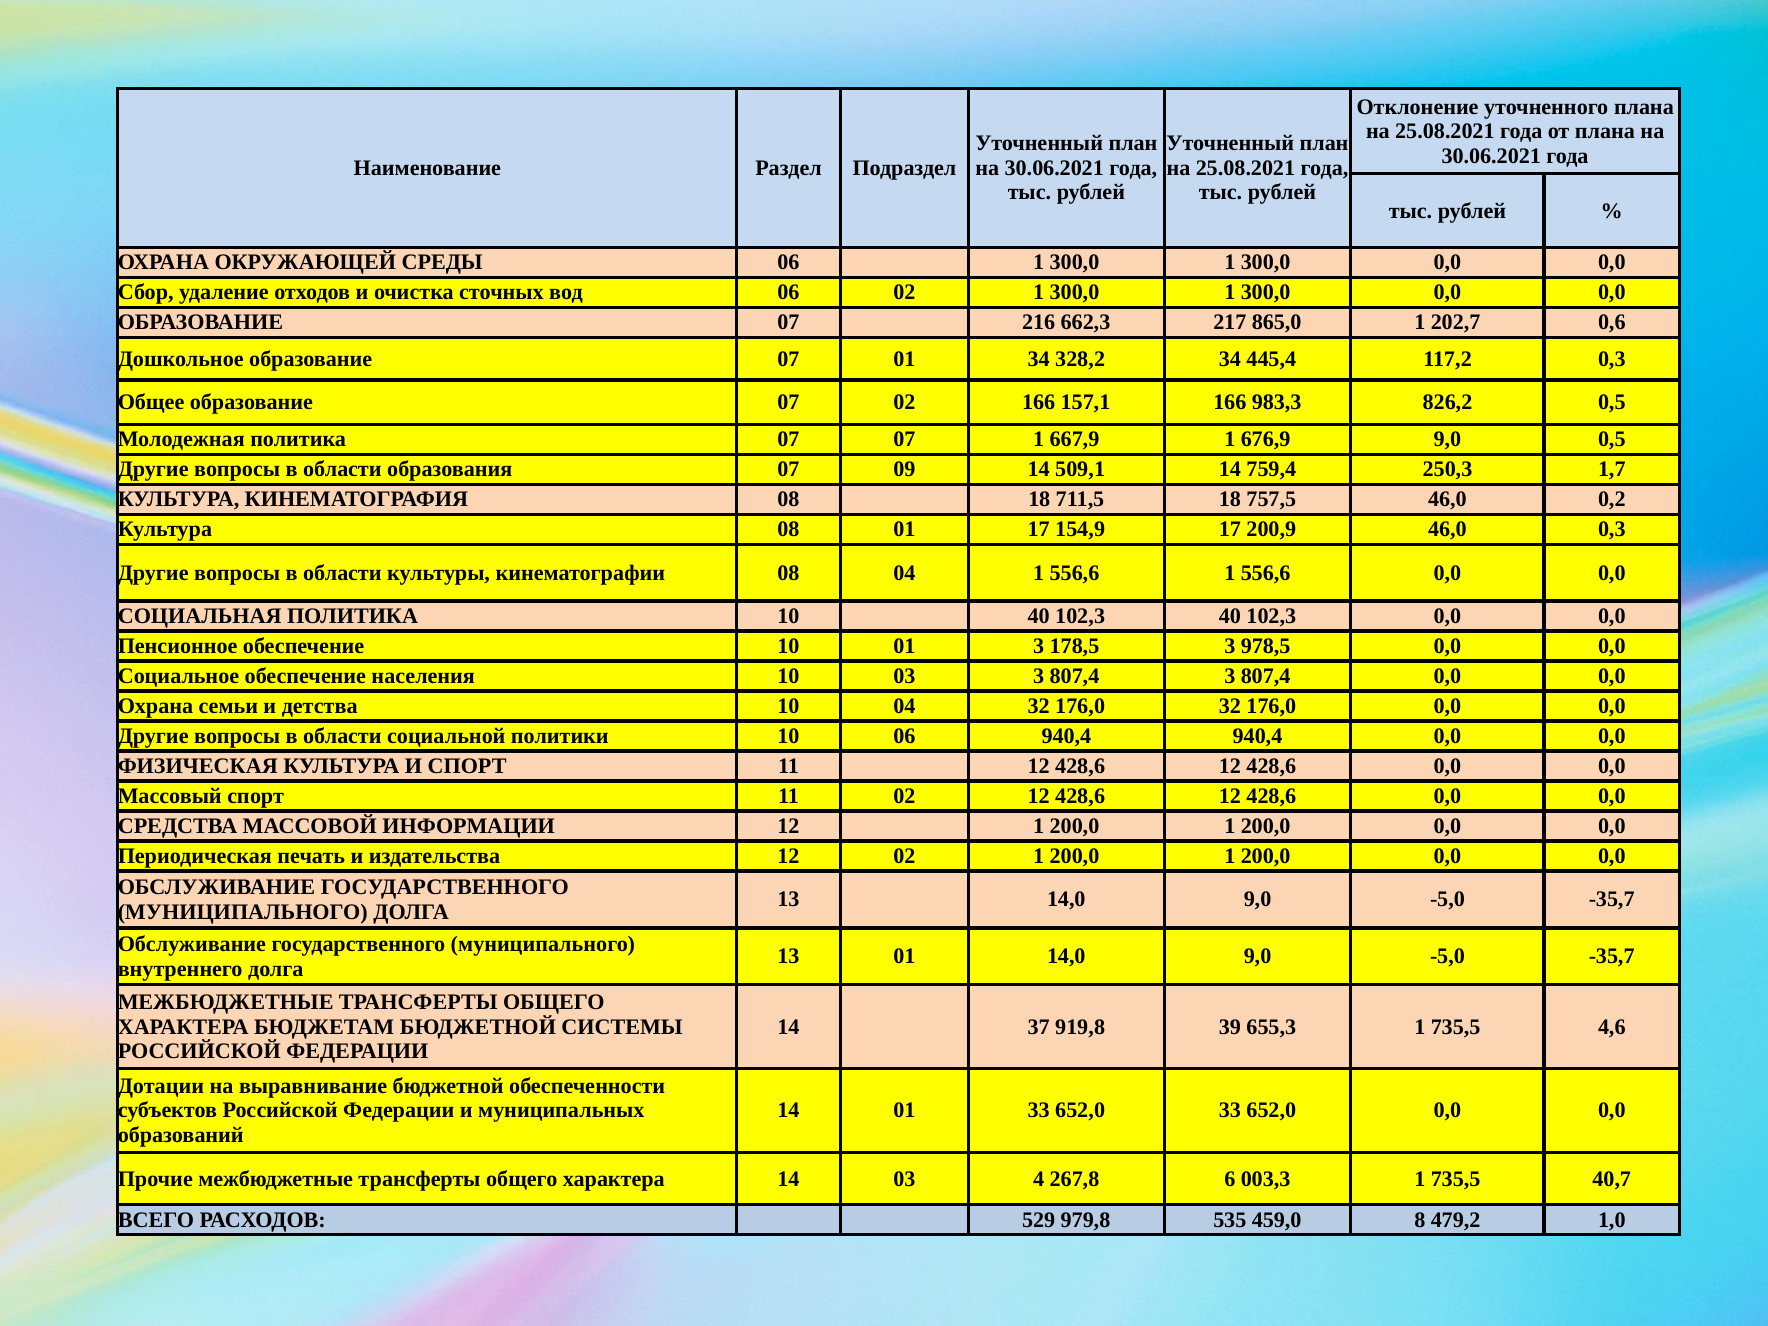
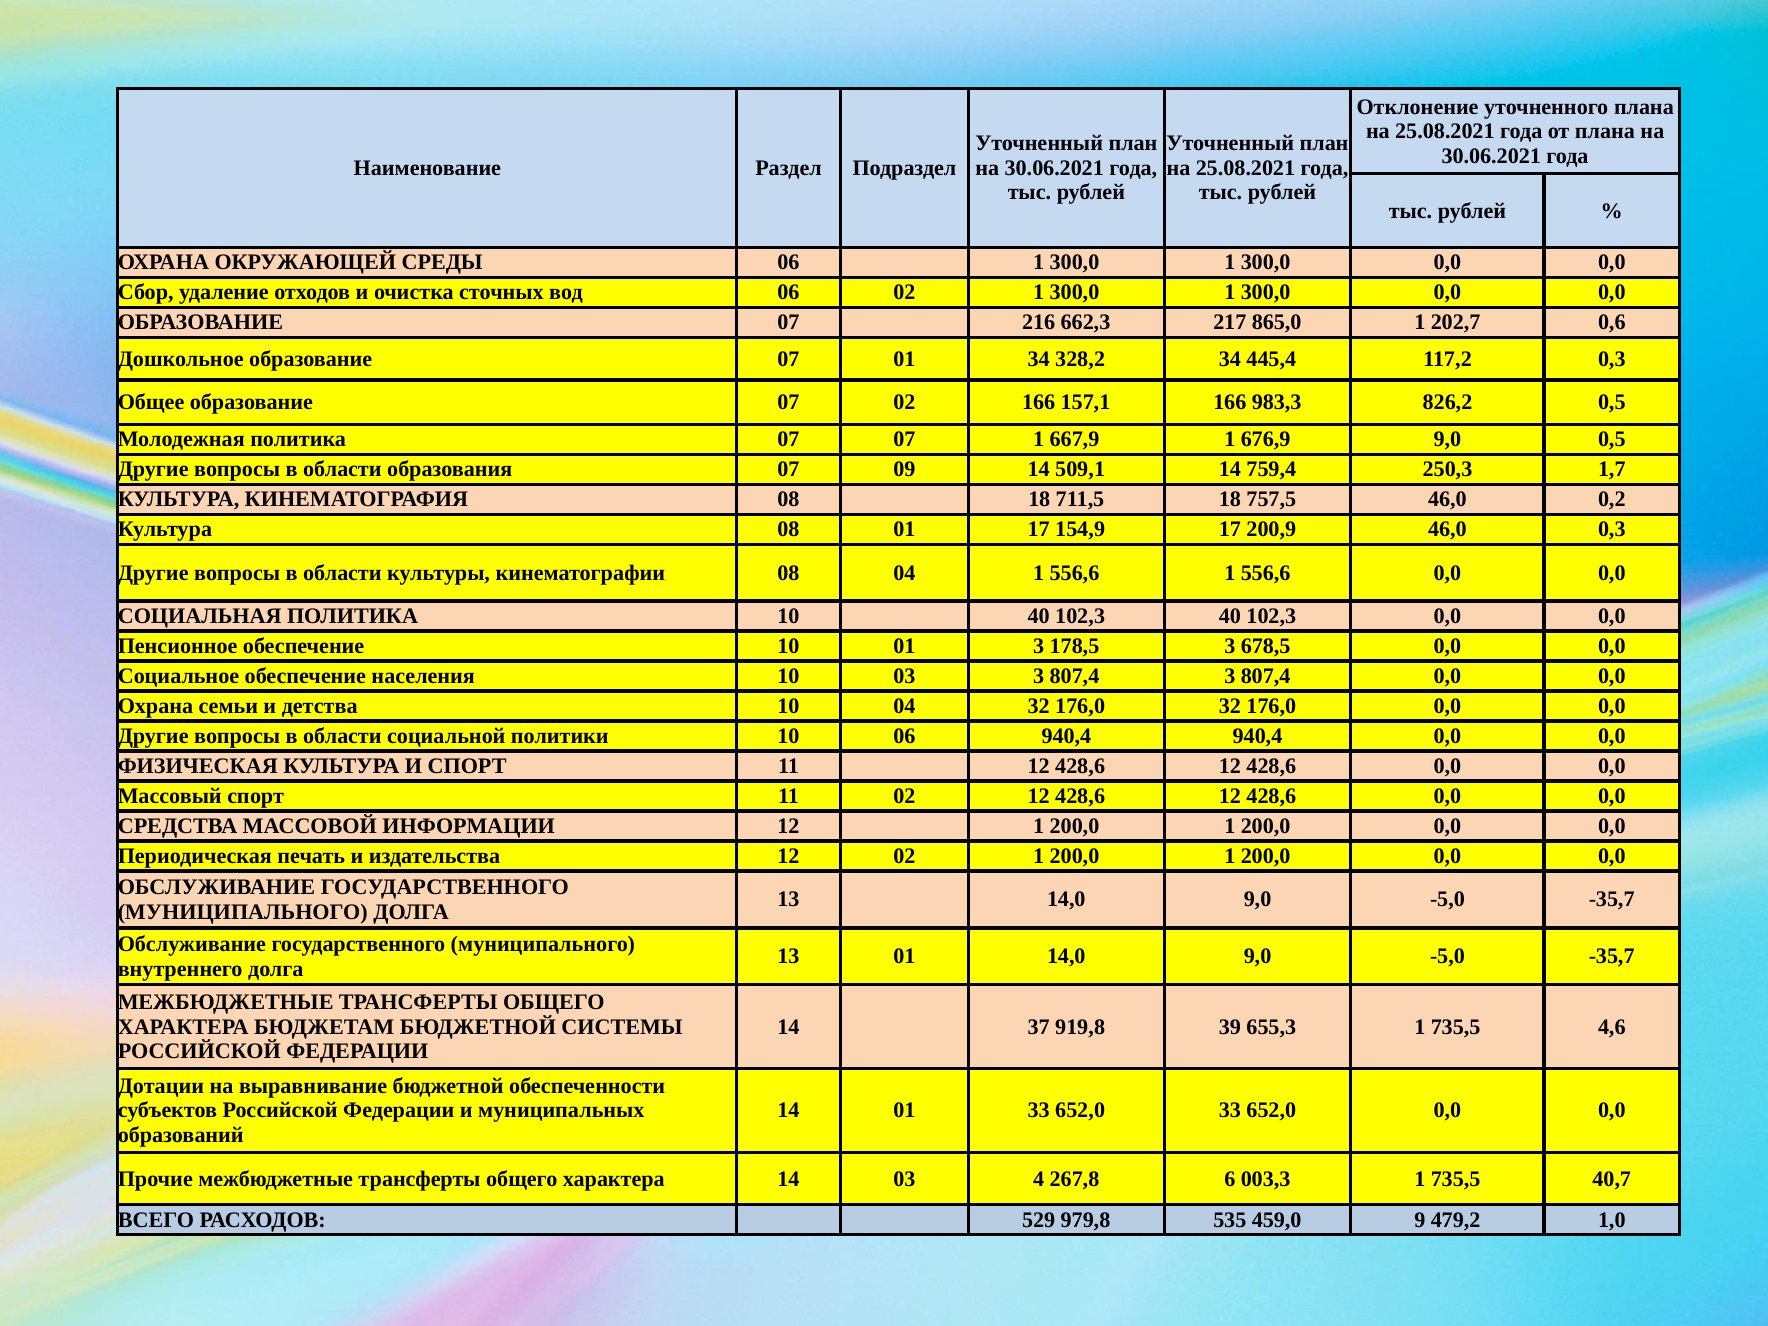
978,5: 978,5 -> 678,5
8: 8 -> 9
